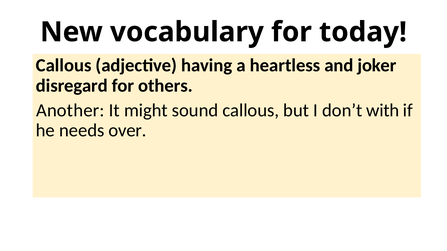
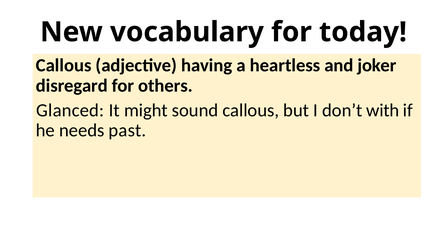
Another: Another -> Glanced
over: over -> past
